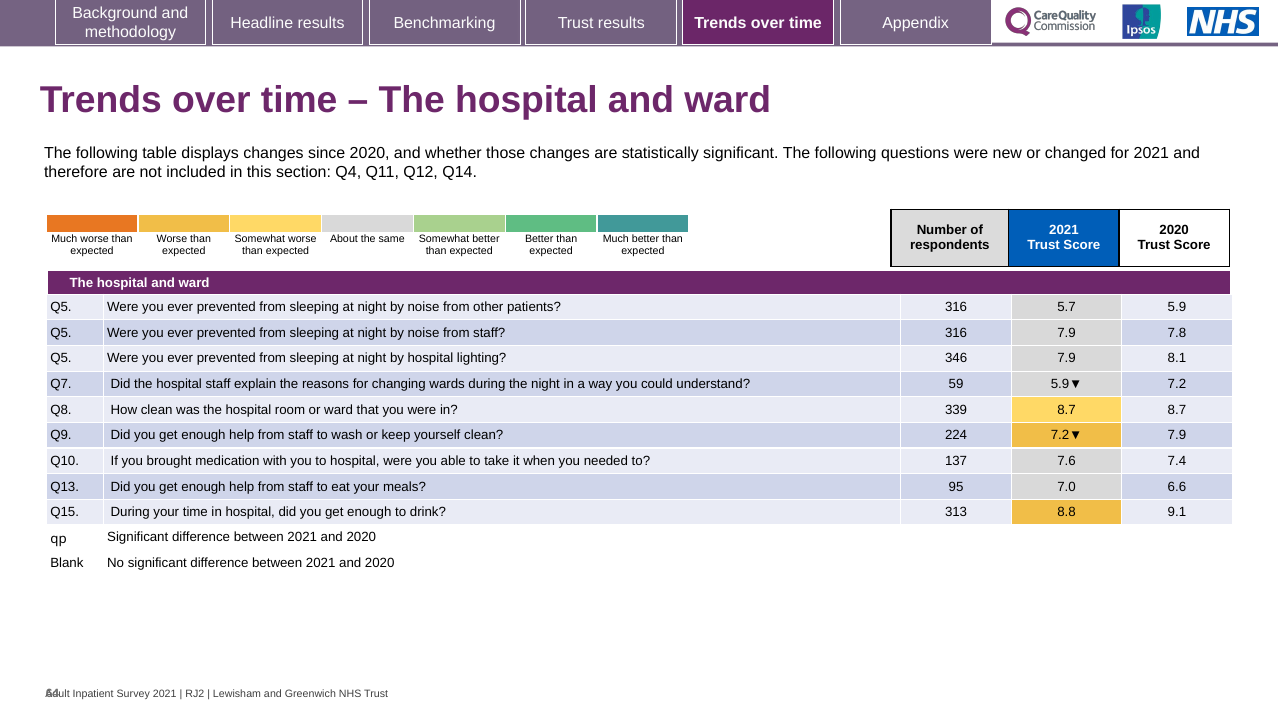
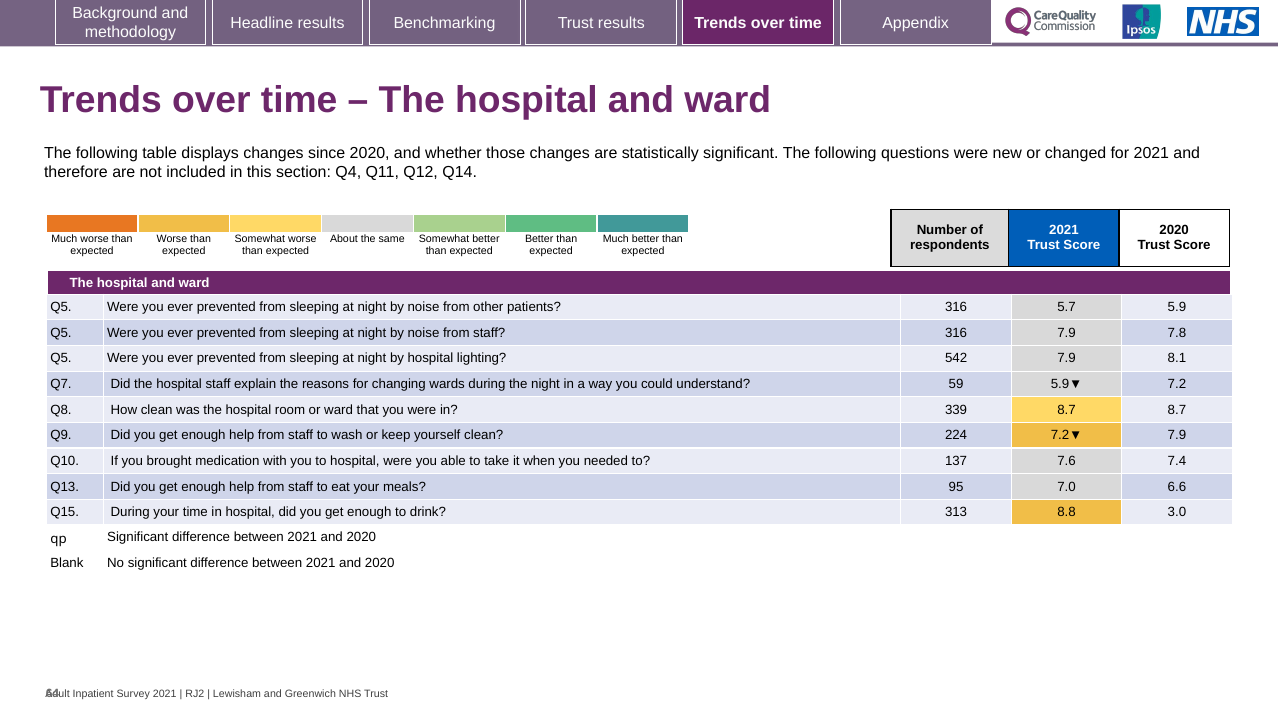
346: 346 -> 542
9.1: 9.1 -> 3.0
